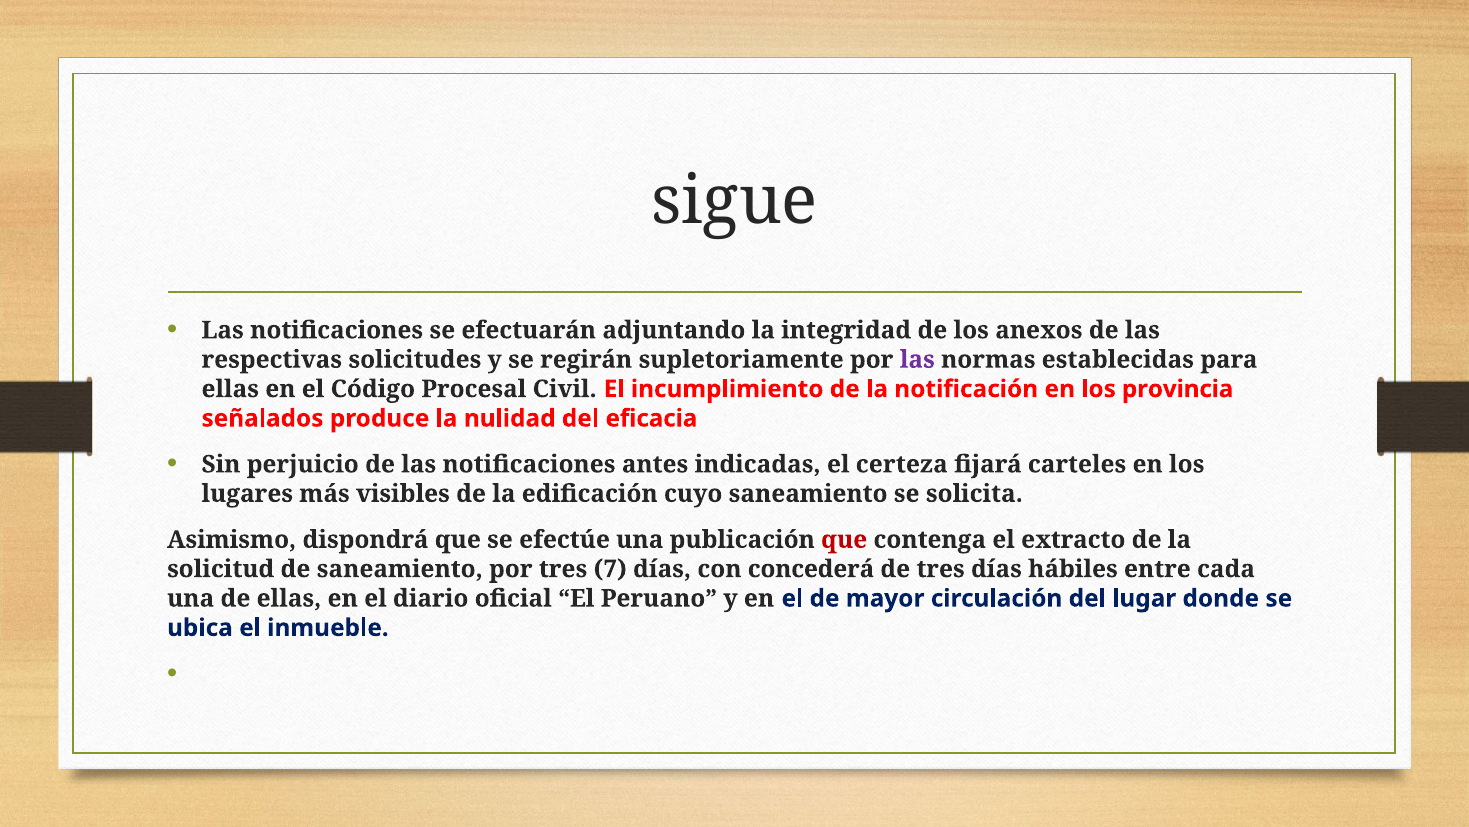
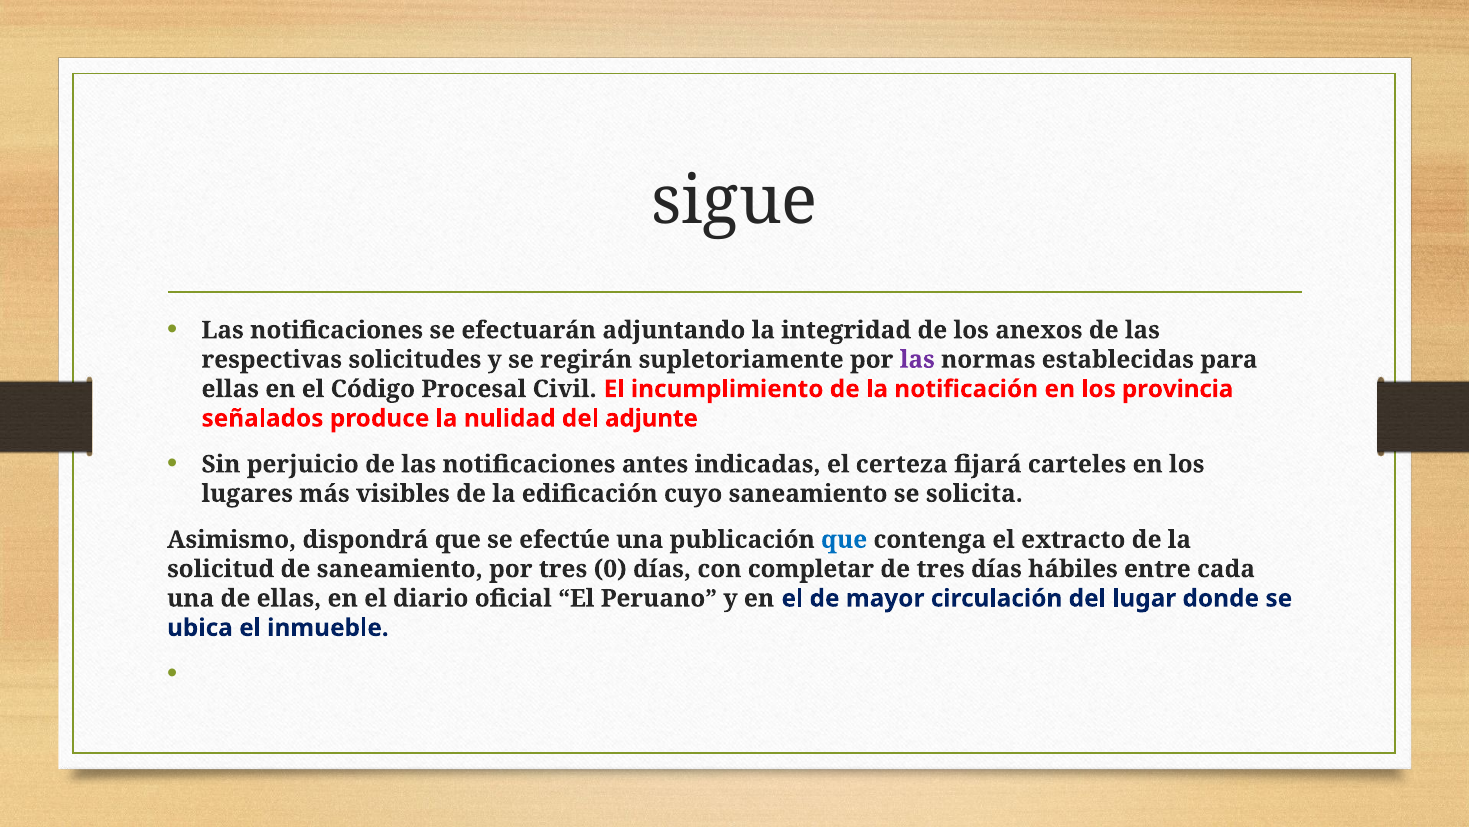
eficacia: eficacia -> adjunte
que at (844, 539) colour: red -> blue
7: 7 -> 0
concederá: concederá -> completar
